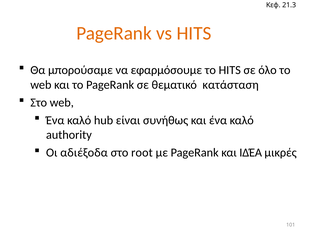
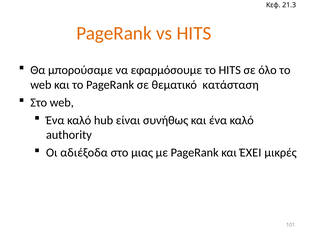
root: root -> μιας
ΙΔΈΑ: ΙΔΈΑ -> ΈΧΕΙ
